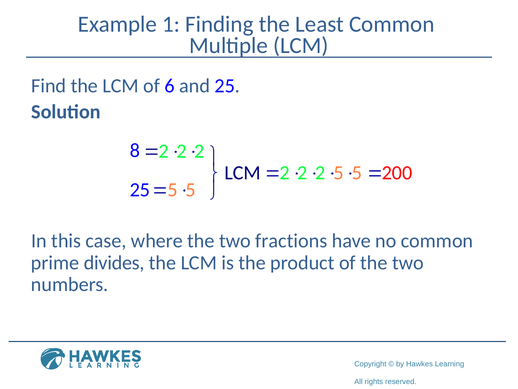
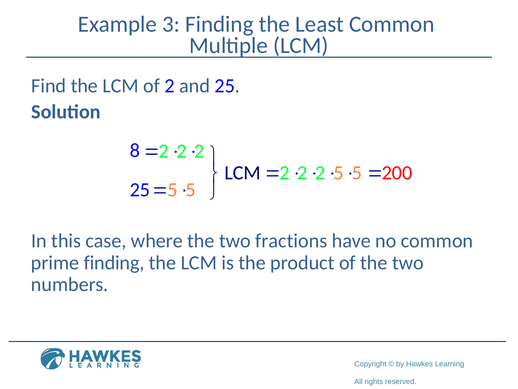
1: 1 -> 3
of 6: 6 -> 2
prime divides: divides -> finding
